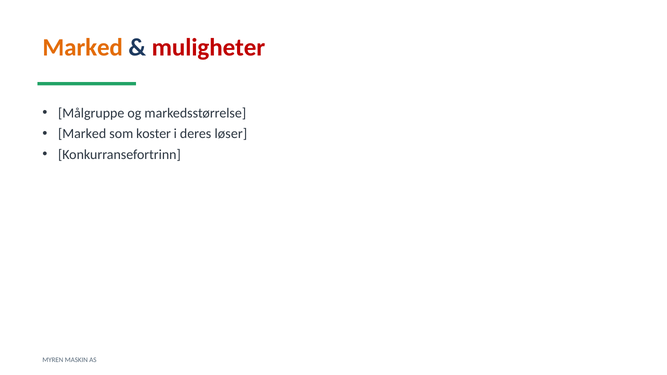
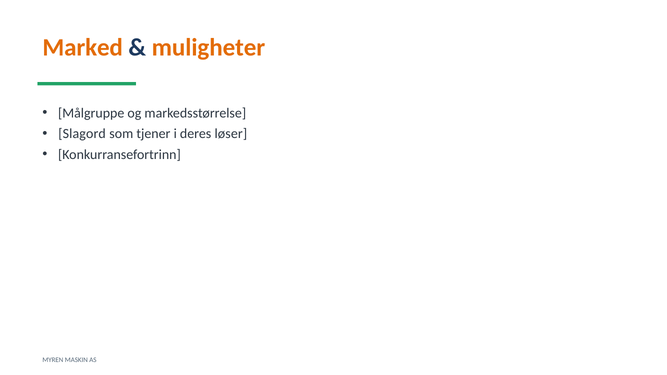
muligheter colour: red -> orange
Marked at (82, 134): Marked -> Slagord
koster: koster -> tjener
